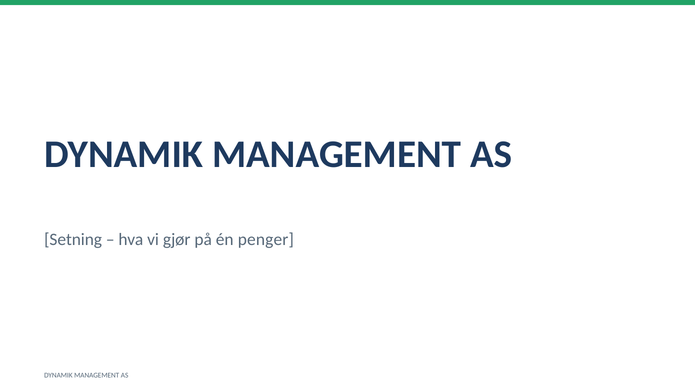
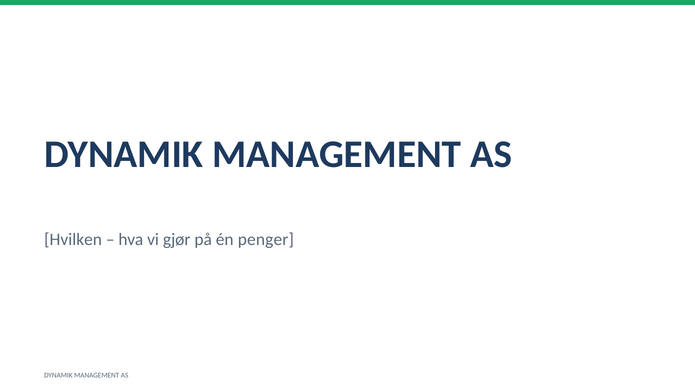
Setning: Setning -> Hvilken
